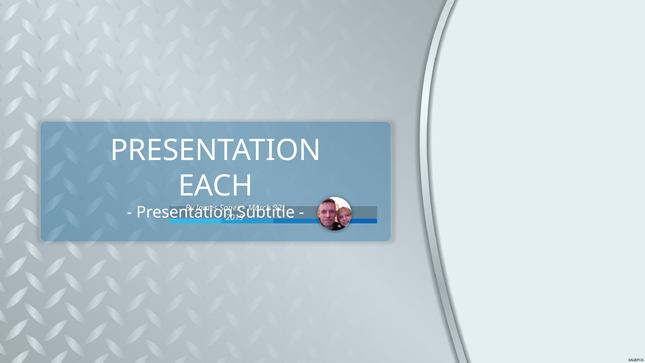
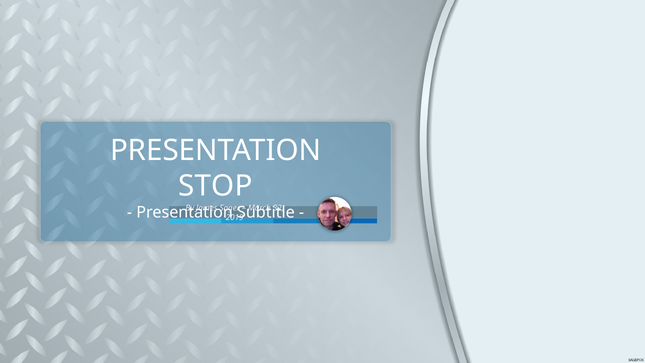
EACH: EACH -> STOP
